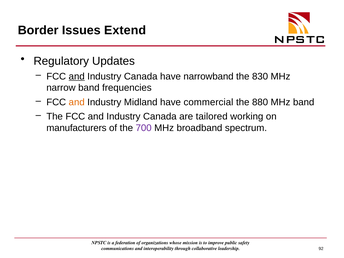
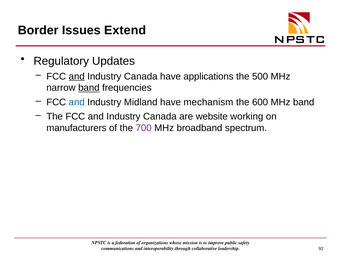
narrowband: narrowband -> applications
830: 830 -> 500
band at (89, 88) underline: none -> present
and at (77, 102) colour: orange -> blue
commercial: commercial -> mechanism
880: 880 -> 600
tailored: tailored -> website
